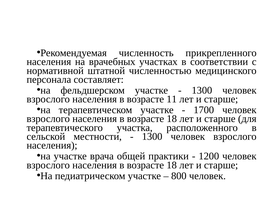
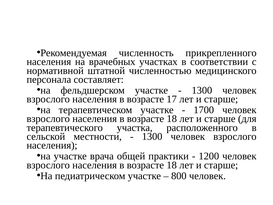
11: 11 -> 17
